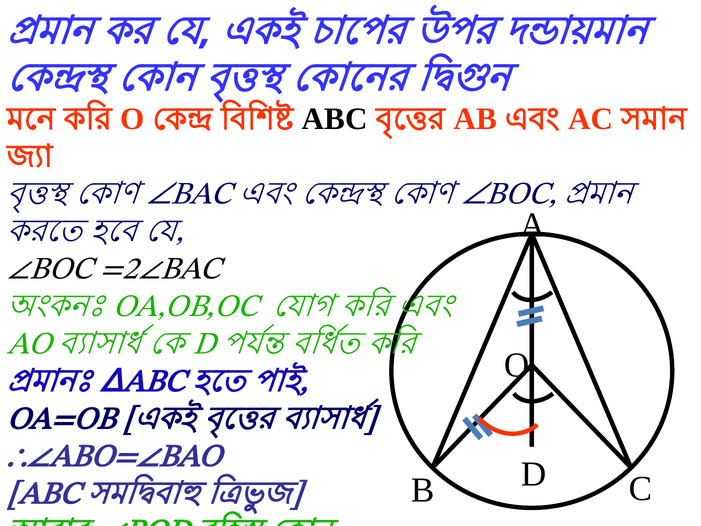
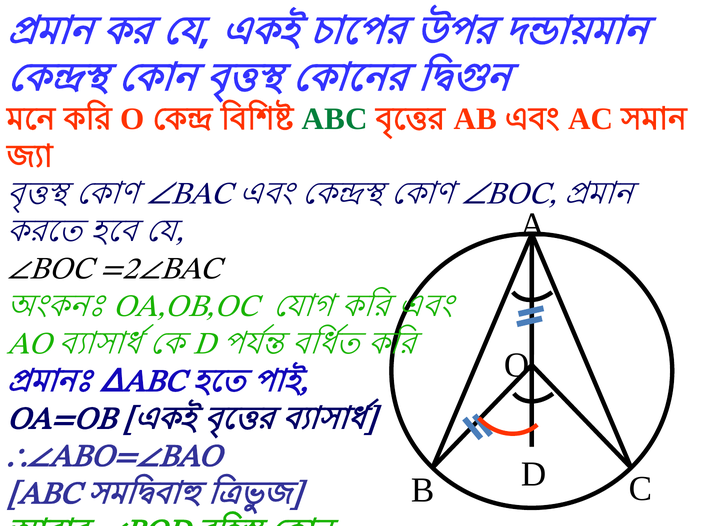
ABC at (335, 119) colour: black -> green
